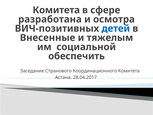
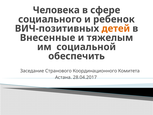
Комитета at (56, 10): Комитета -> Человека
разработана: разработана -> социального
осмотра: осмотра -> ребенок
детей colour: blue -> orange
